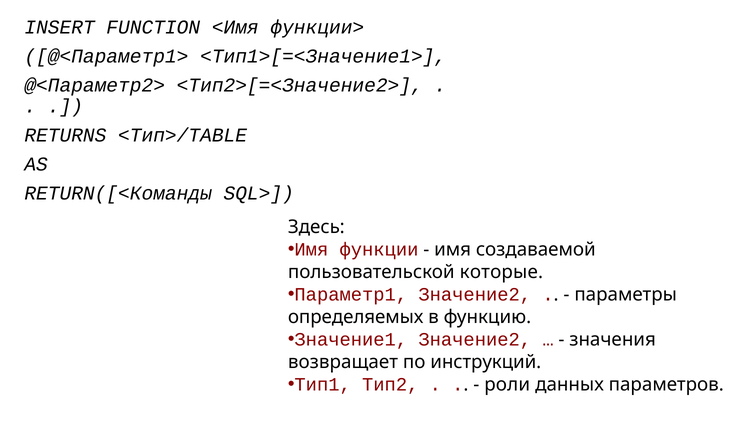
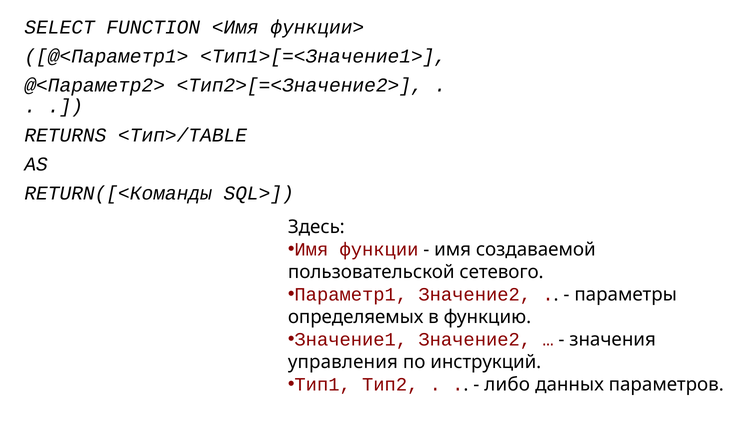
INSERT: INSERT -> SELECT
которые: которые -> сетевого
возвращает: возвращает -> управления
роли: роли -> либо
